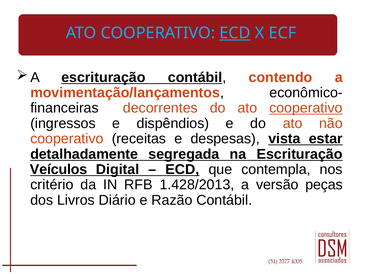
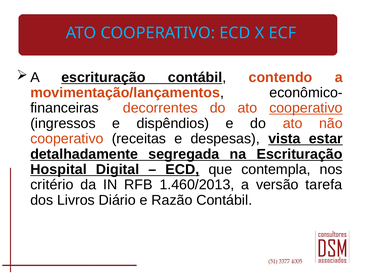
ECD at (235, 33) underline: present -> none
Veículos: Veículos -> Hospital
1.428/2013: 1.428/2013 -> 1.460/2013
peças: peças -> tarefa
